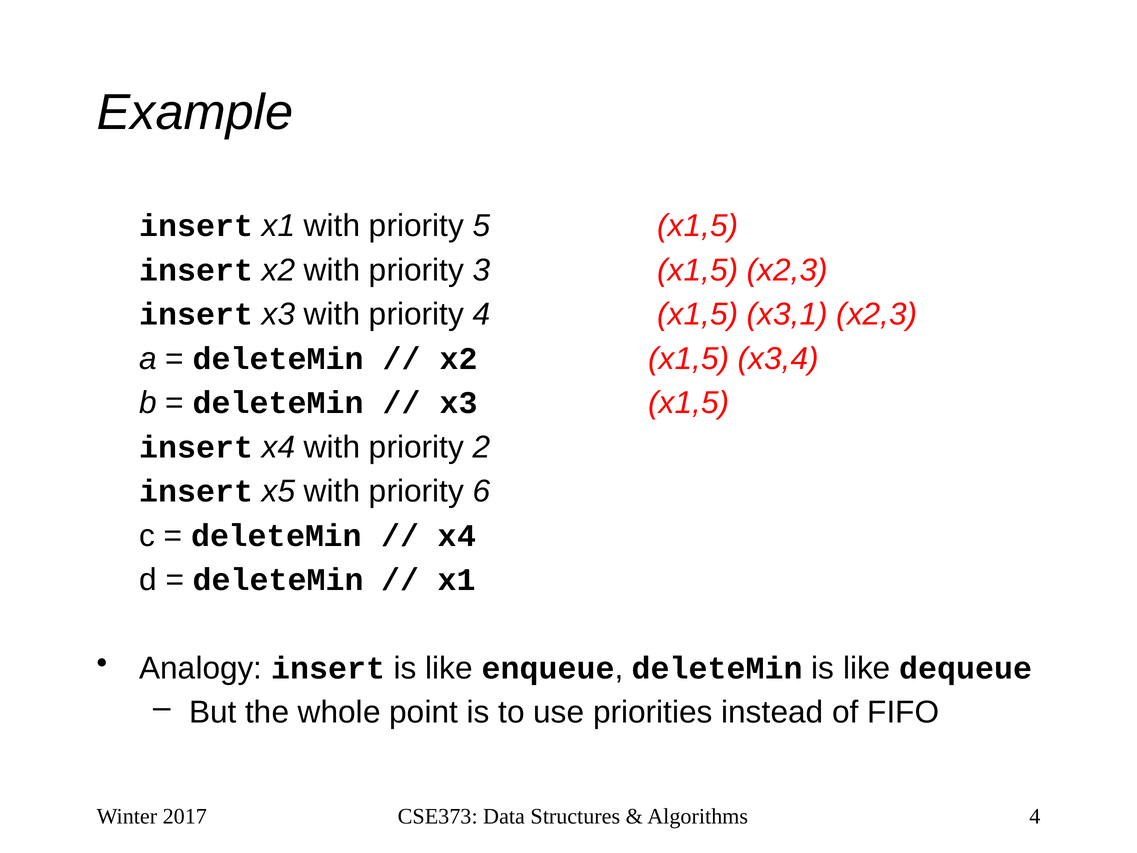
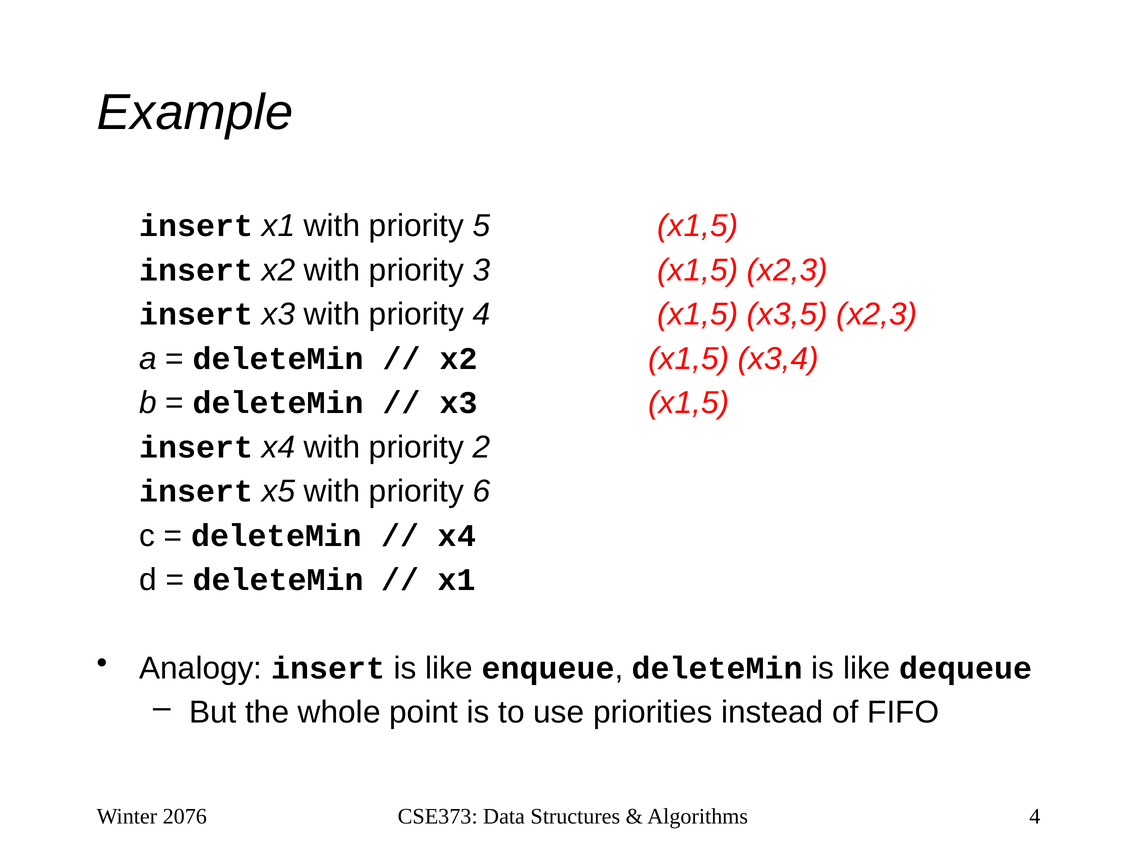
x3,1: x3,1 -> x3,5
2017: 2017 -> 2076
